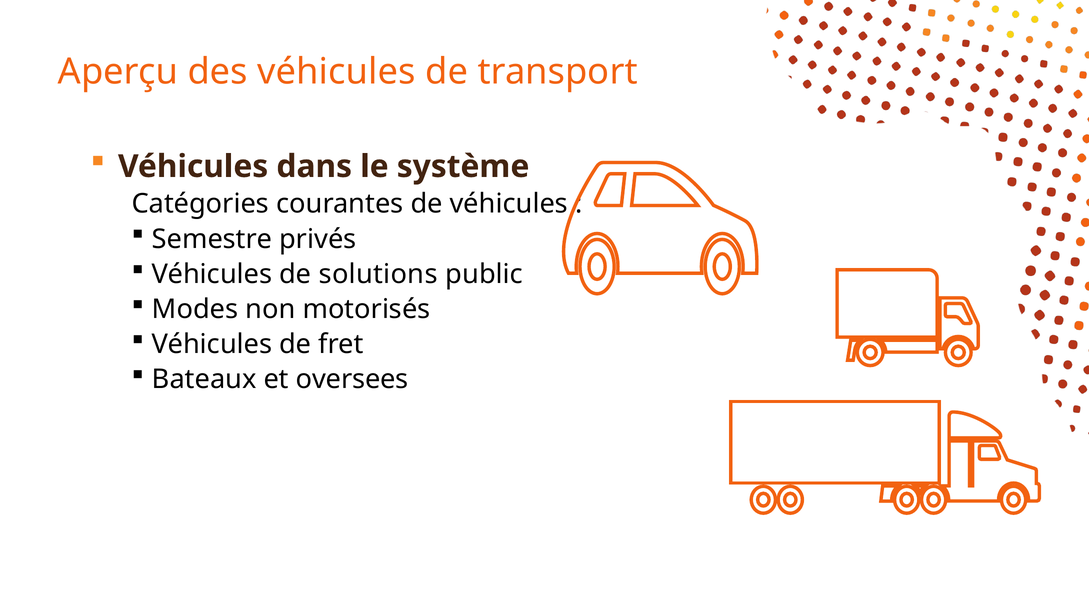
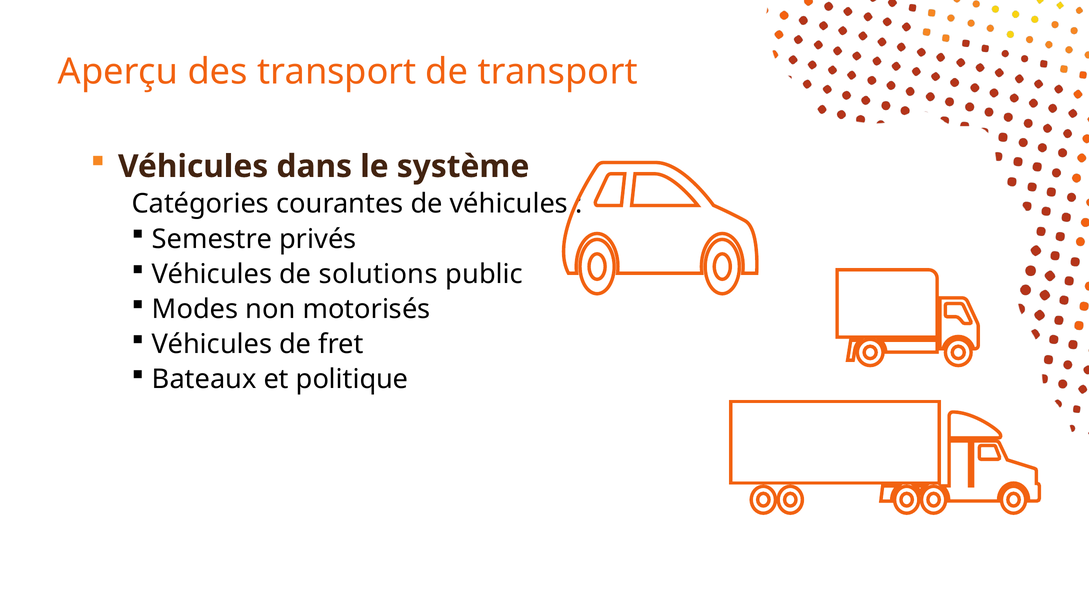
des véhicules: véhicules -> transport
oversees: oversees -> politique
